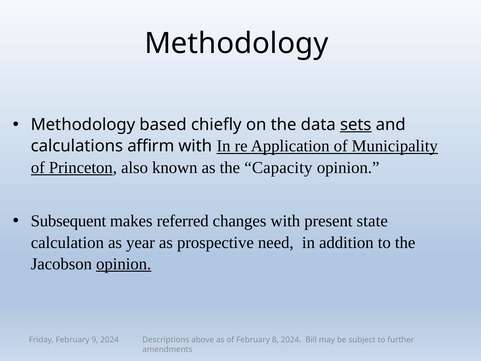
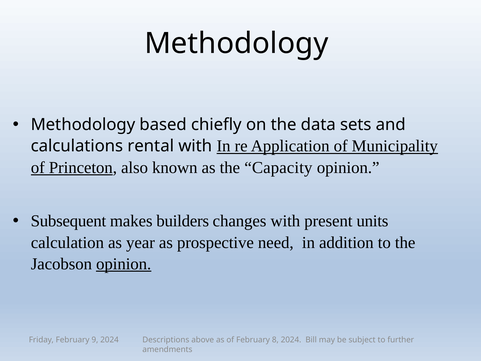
sets underline: present -> none
affirm: affirm -> rental
referred: referred -> builders
state: state -> units
